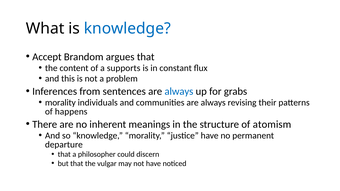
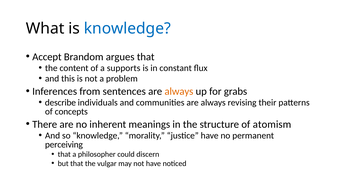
always at (179, 92) colour: blue -> orange
morality at (60, 103): morality -> describe
happens: happens -> concepts
departure: departure -> perceiving
